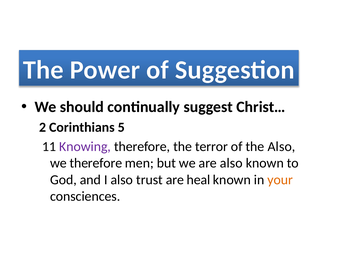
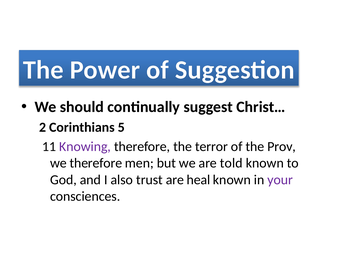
the Also: Also -> Prov
are also: also -> told
your colour: orange -> purple
